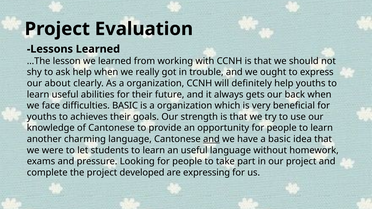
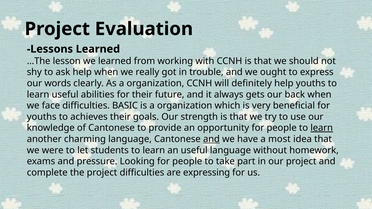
about: about -> words
learn at (322, 128) underline: none -> present
a basic: basic -> most
project developed: developed -> difficulties
